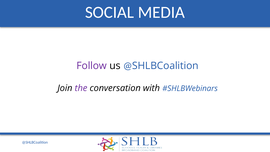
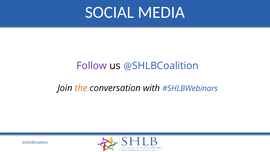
the colour: purple -> orange
